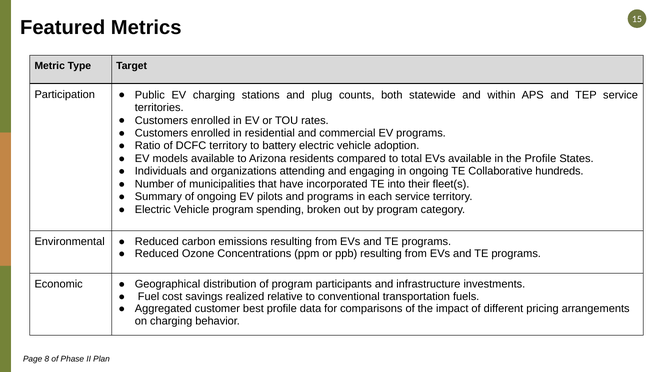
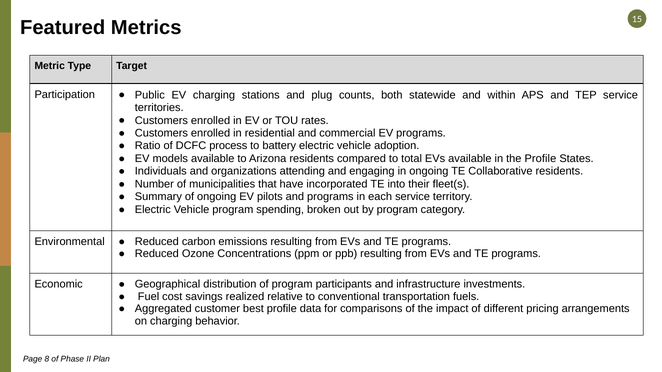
DCFC territory: territory -> process
Collaborative hundreds: hundreds -> residents
